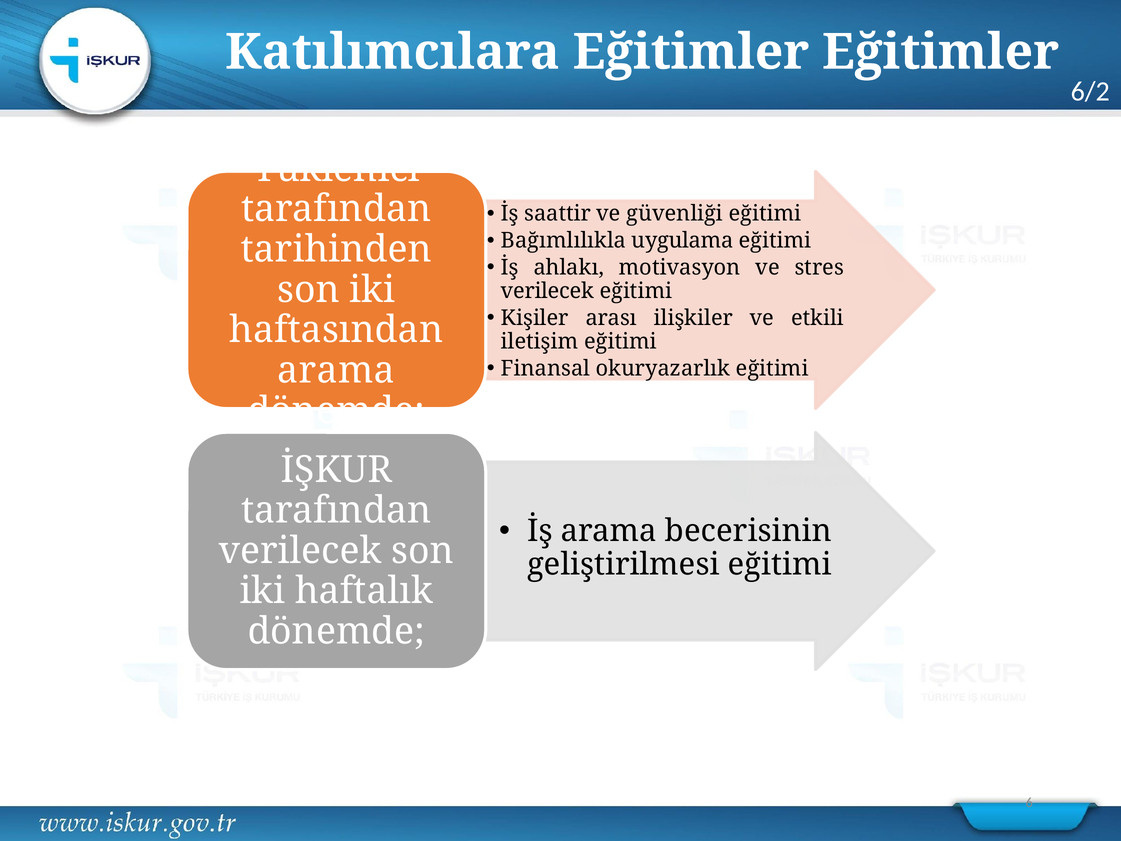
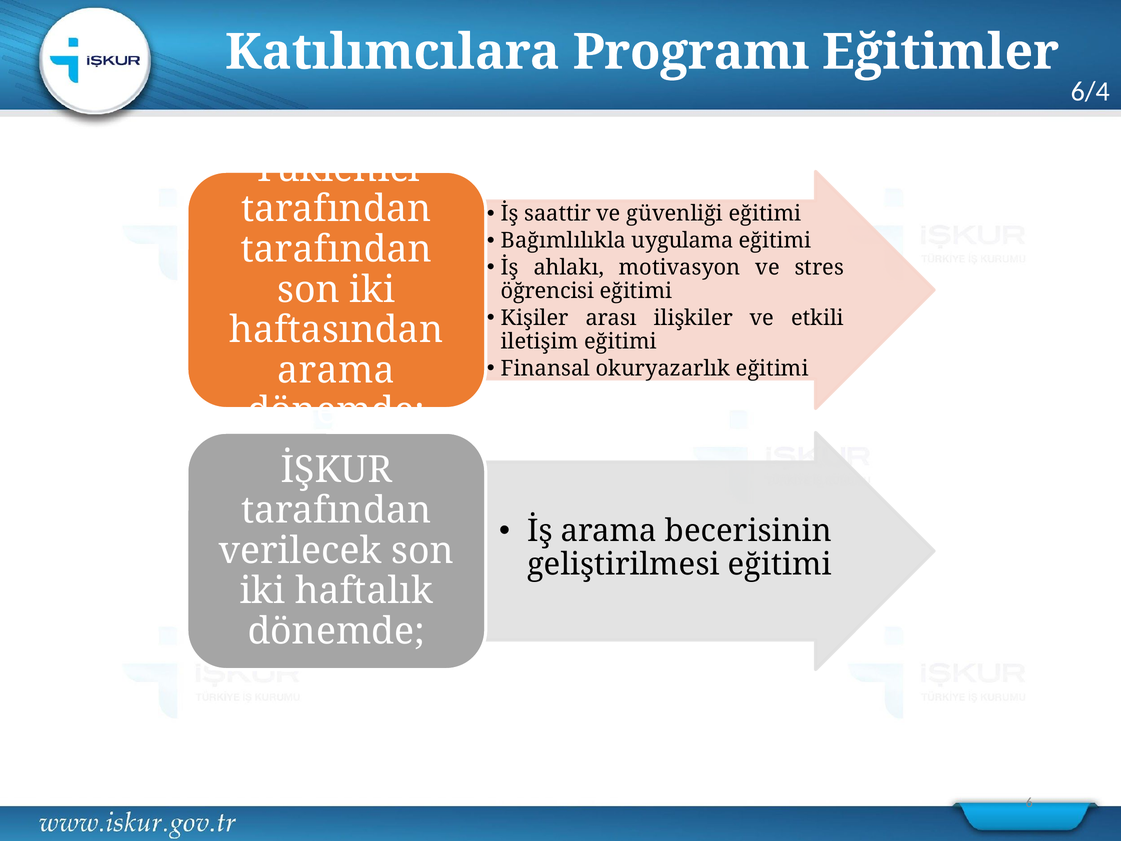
Katılımcılara Eğitimler: Eğitimler -> Programı
6/2: 6/2 -> 6/4
tarihinden at (336, 249): tarihinden -> tarafından
verilecek at (547, 291): verilecek -> öğrencisi
